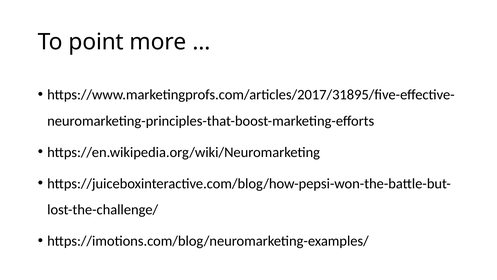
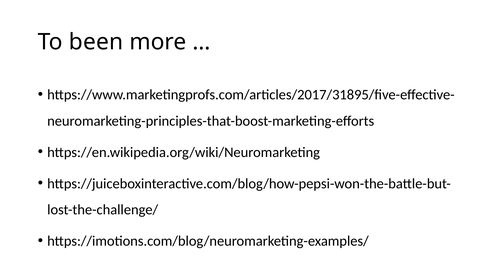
point: point -> been
